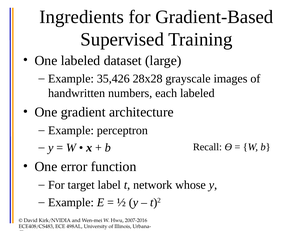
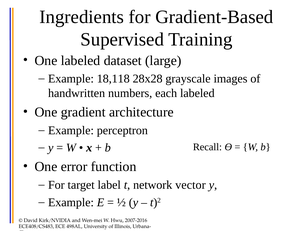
35,426: 35,426 -> 18,118
whose: whose -> vector
